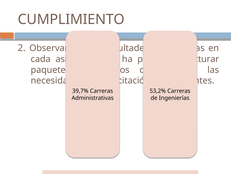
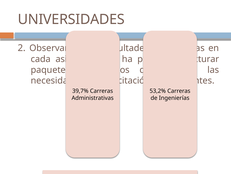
CUMPLIMIENTO: CUMPLIMIENTO -> UNIVERSIDADES
